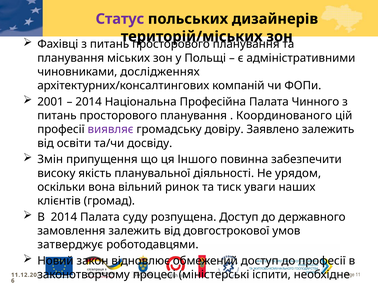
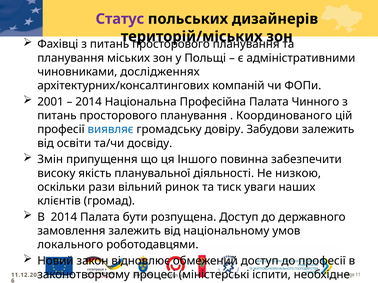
виявляє colour: purple -> blue
Заявлено: Заявлено -> Забудови
урядом: урядом -> низкою
вона: вона -> рази
суду: суду -> бути
довгострокової: довгострокової -> національному
затверджує: затверджує -> локального
